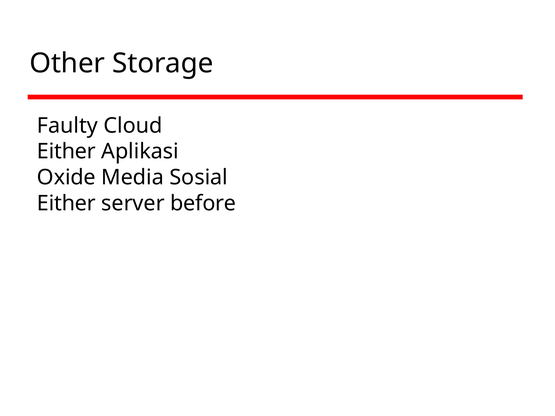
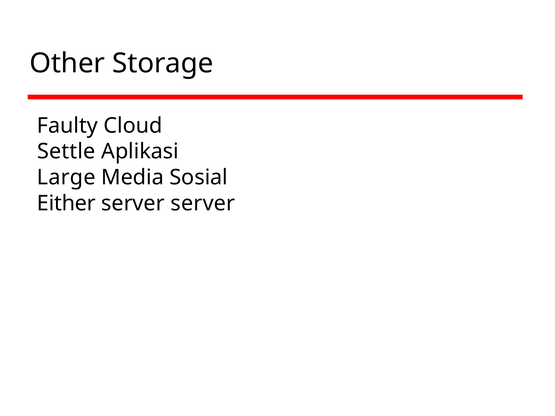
Either at (66, 152): Either -> Settle
Oxide: Oxide -> Large
server before: before -> server
